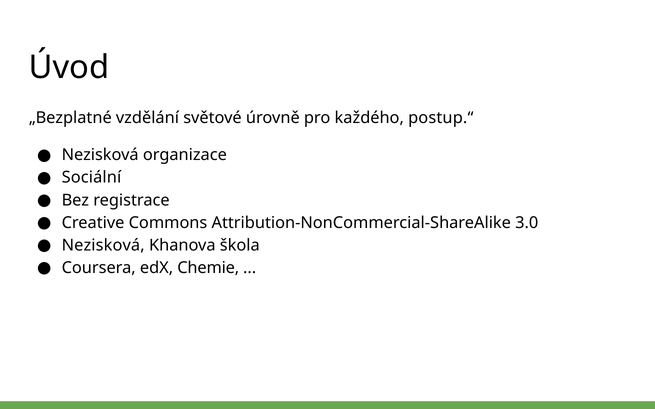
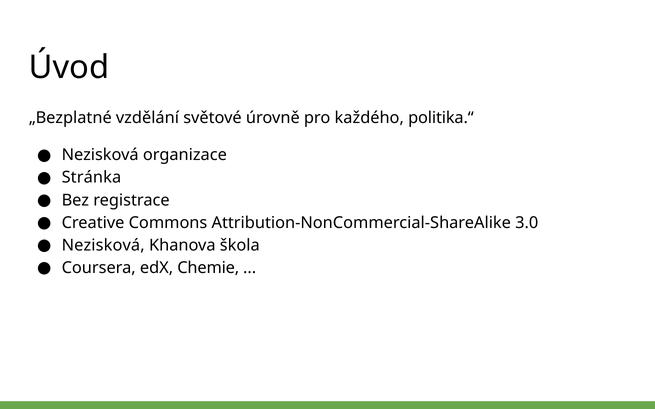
postup.“: postup.“ -> politika.“
Sociální: Sociální -> Stránka
